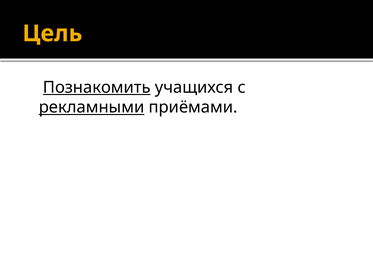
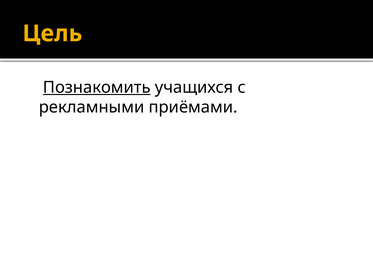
рекламными underline: present -> none
